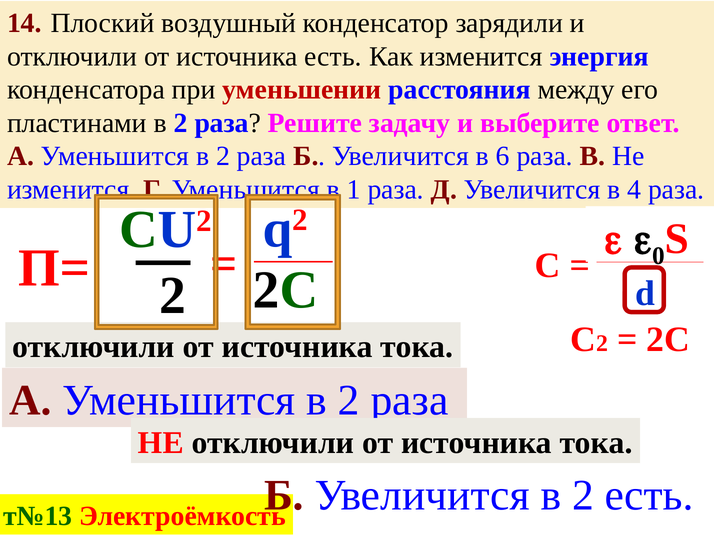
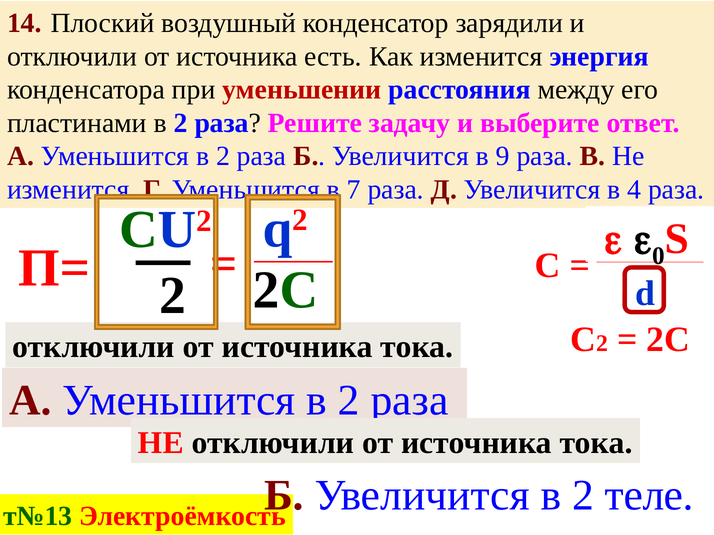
6: 6 -> 9
1: 1 -> 7
2 есть: есть -> теле
